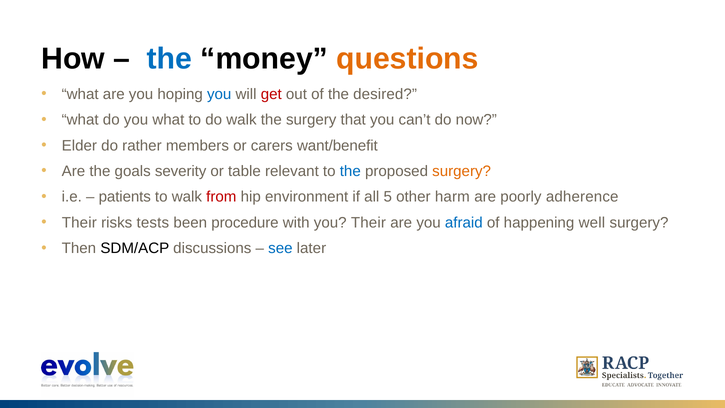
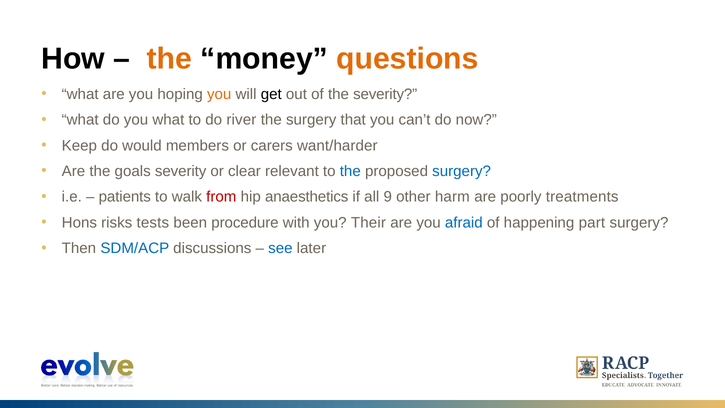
the at (169, 59) colour: blue -> orange
you at (219, 94) colour: blue -> orange
get colour: red -> black
the desired: desired -> severity
do walk: walk -> river
Elder: Elder -> Keep
rather: rather -> would
want/benefit: want/benefit -> want/harder
table: table -> clear
surgery at (462, 171) colour: orange -> blue
environment: environment -> anaesthetics
5: 5 -> 9
adherence: adherence -> treatments
Their at (79, 223): Their -> Hons
well: well -> part
SDM/ACP colour: black -> blue
